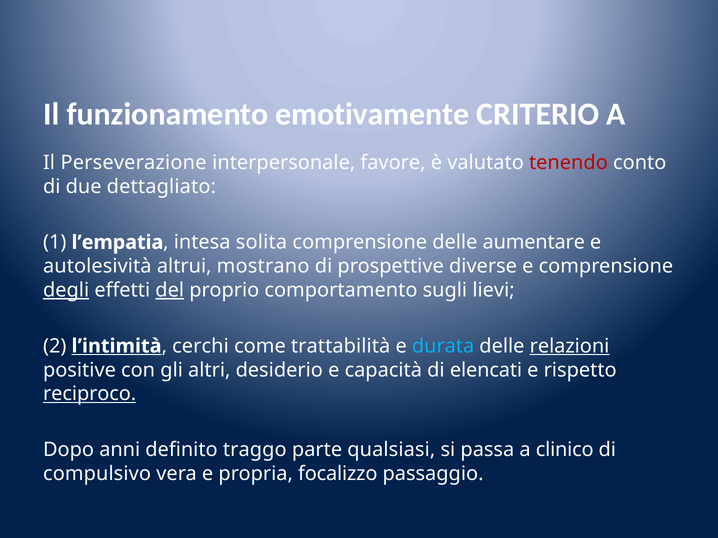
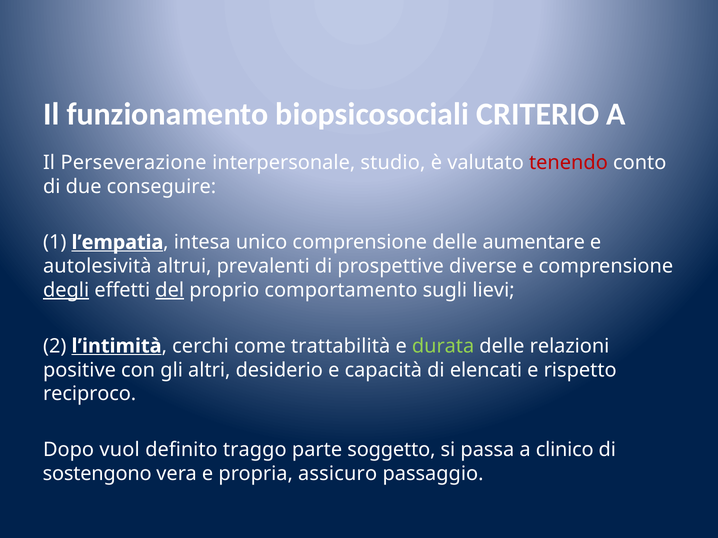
emotivamente: emotivamente -> biopsicosociali
favore: favore -> studio
dettagliato: dettagliato -> conseguire
l’empatia underline: none -> present
solita: solita -> unico
mostrano: mostrano -> prevalenti
durata colour: light blue -> light green
relazioni underline: present -> none
reciproco underline: present -> none
anni: anni -> vuol
qualsiasi: qualsiasi -> soggetto
compulsivo: compulsivo -> sostengono
focalizzo: focalizzo -> assicuro
